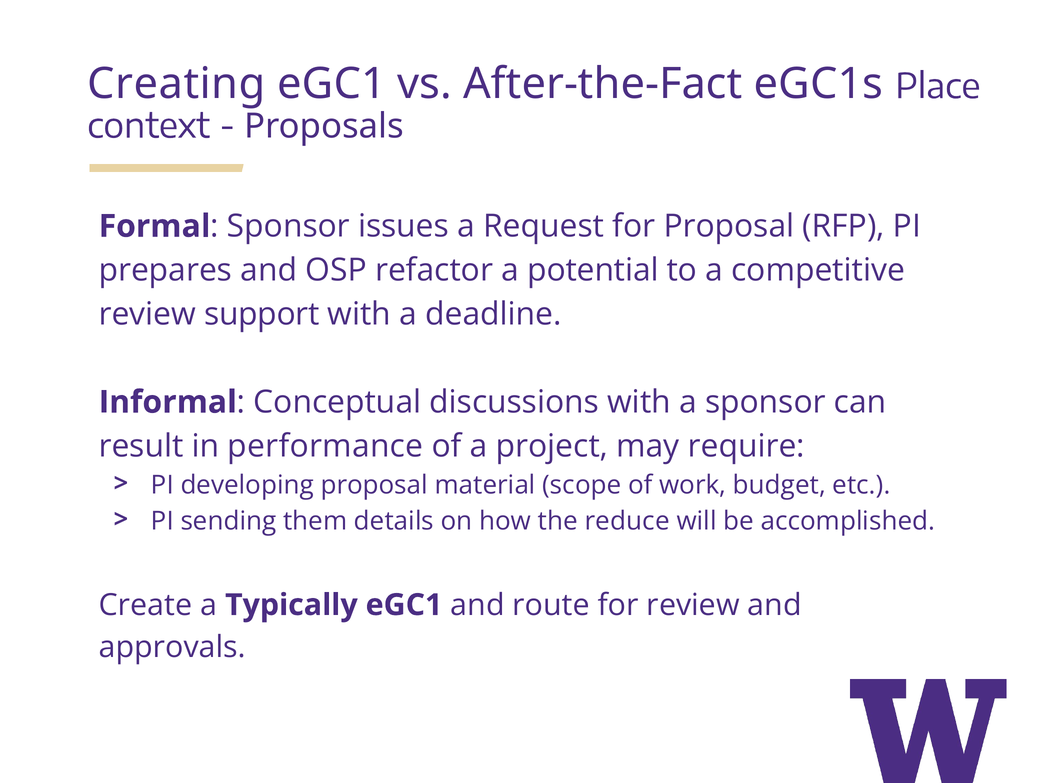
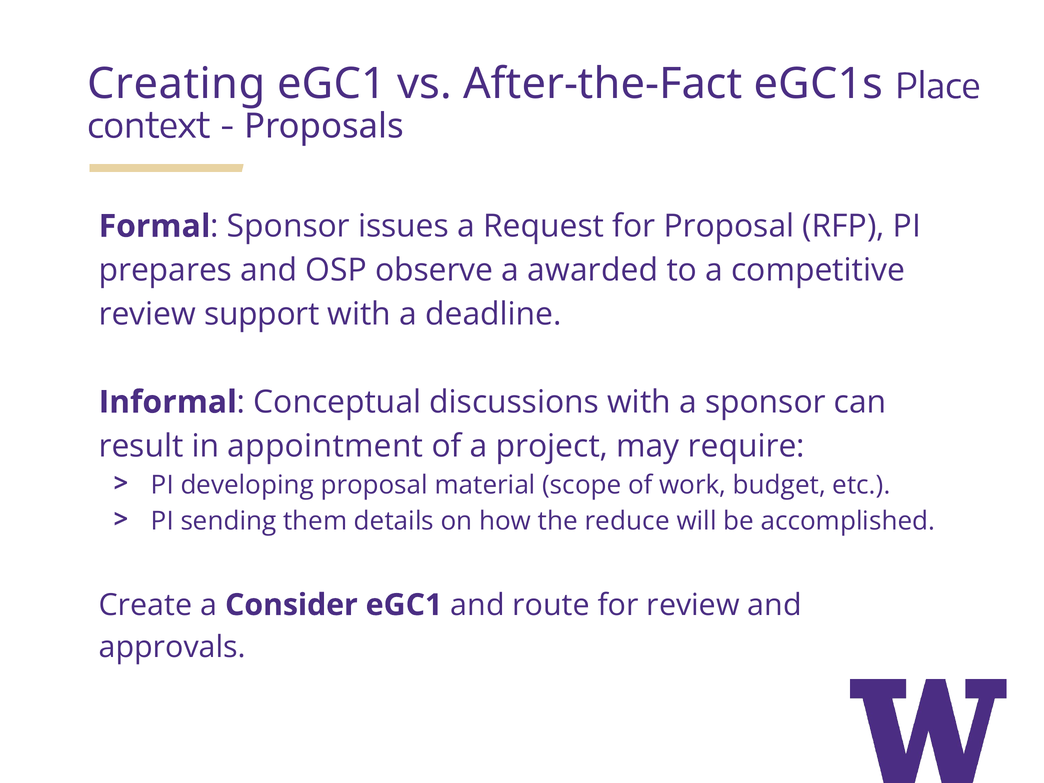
refactor: refactor -> observe
potential: potential -> awarded
performance: performance -> appointment
Typically: Typically -> Consider
